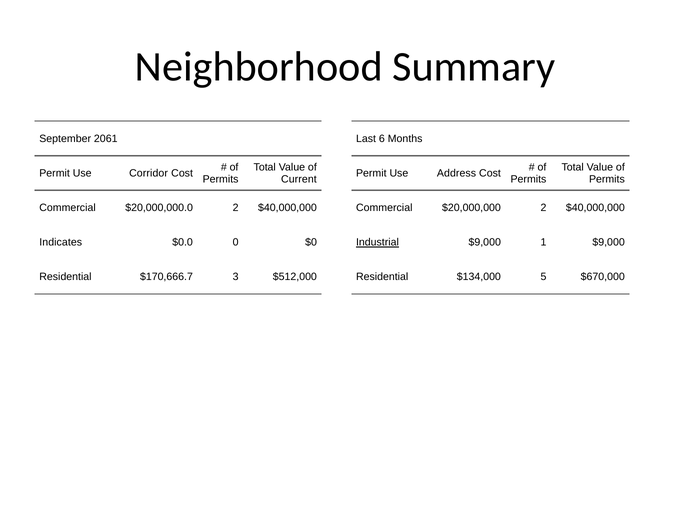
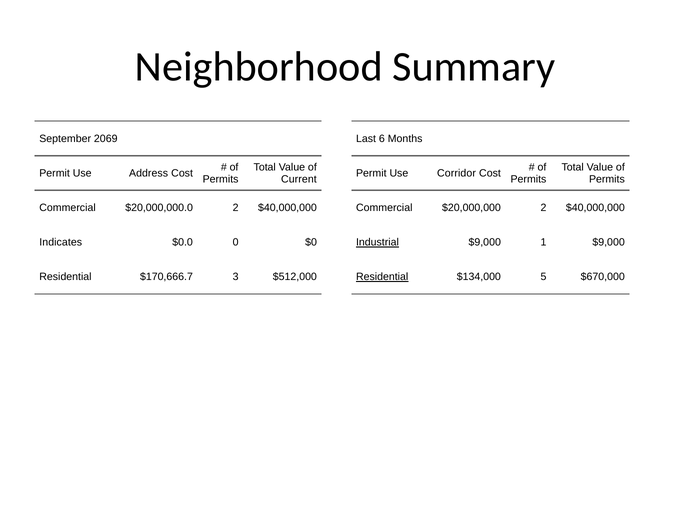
2061: 2061 -> 2069
Corridor: Corridor -> Address
Address: Address -> Corridor
Residential at (382, 277) underline: none -> present
